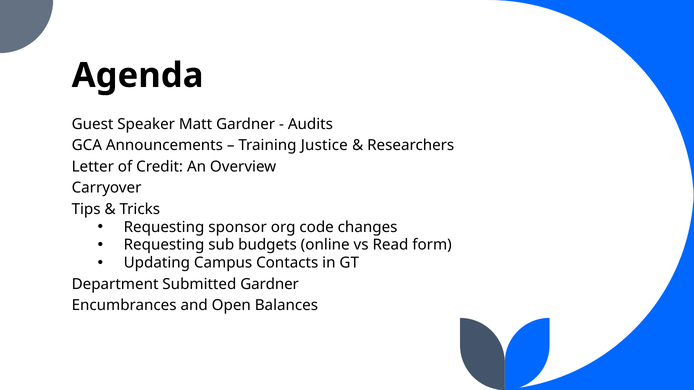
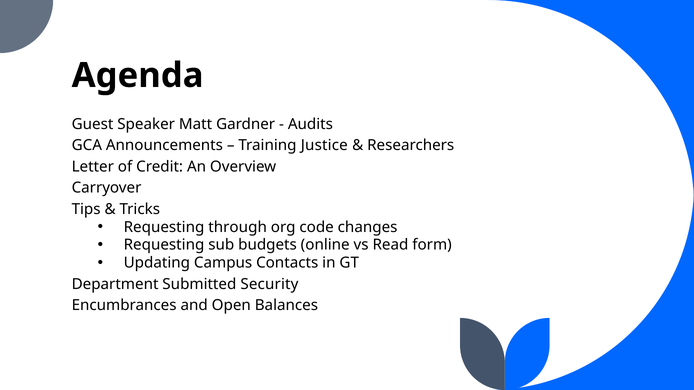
sponsor: sponsor -> through
Submitted Gardner: Gardner -> Security
